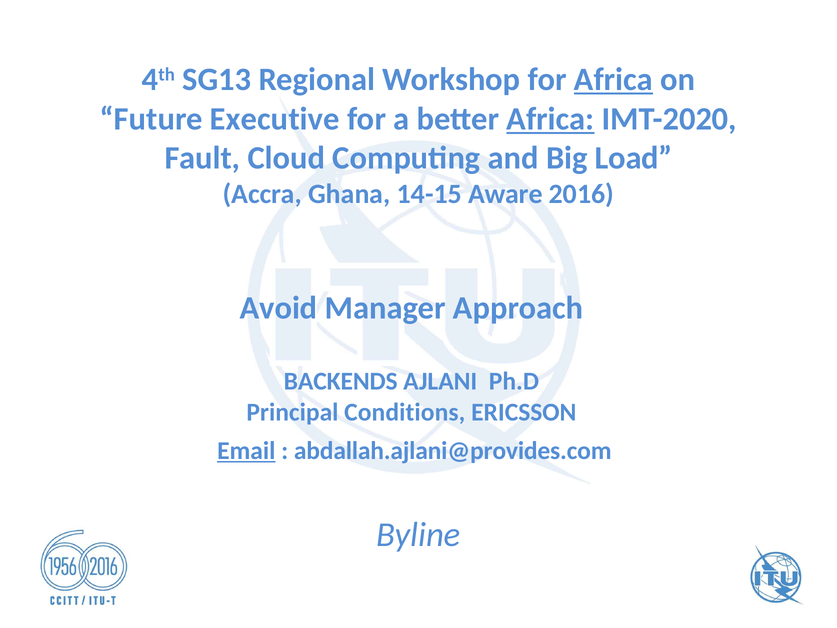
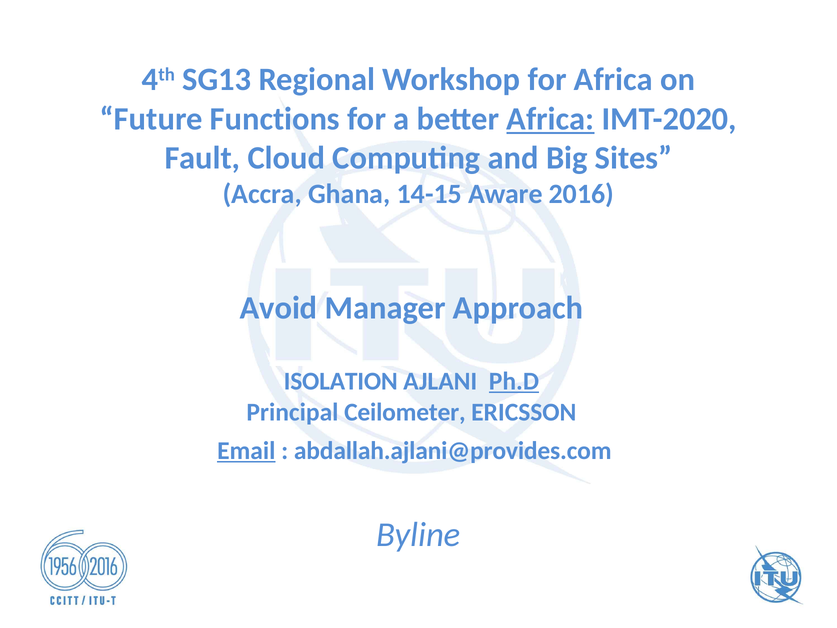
Africa at (613, 80) underline: present -> none
Executive: Executive -> Functions
Load: Load -> Sites
BACKENDS: BACKENDS -> ISOLATION
Ph.D underline: none -> present
Conditions: Conditions -> Ceilometer
